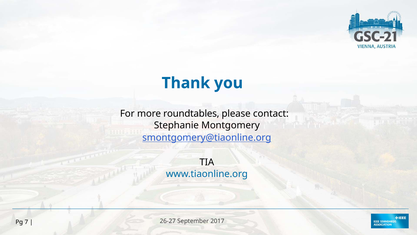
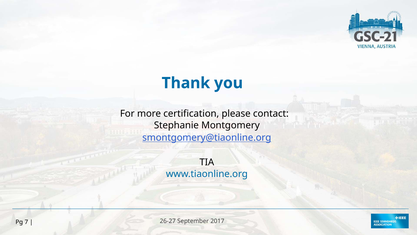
roundtables: roundtables -> certification
